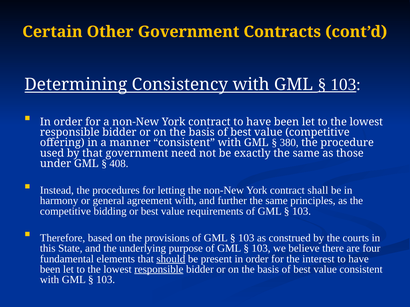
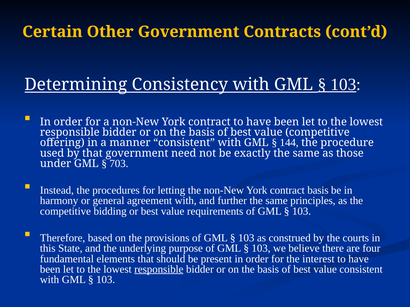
380: 380 -> 144
408: 408 -> 703
contract shall: shall -> basis
should underline: present -> none
